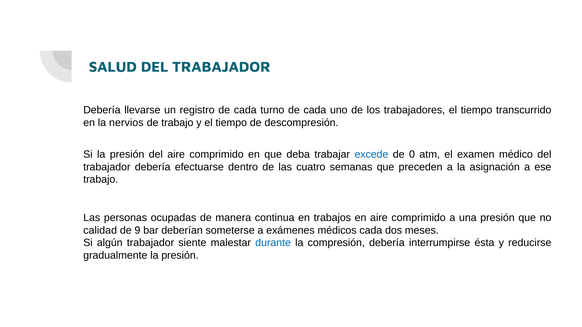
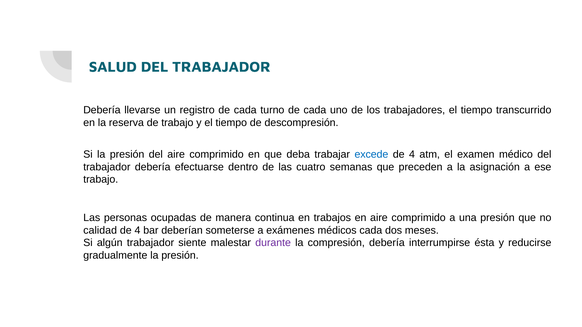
nervios: nervios -> reserva
0 at (412, 154): 0 -> 4
9 at (137, 230): 9 -> 4
durante colour: blue -> purple
